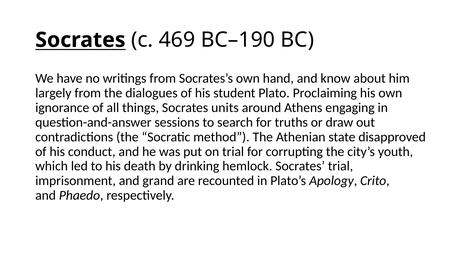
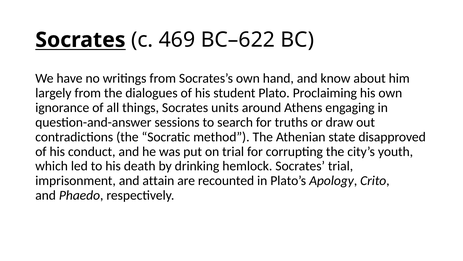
BC–190: BC–190 -> BC–622
grand: grand -> attain
